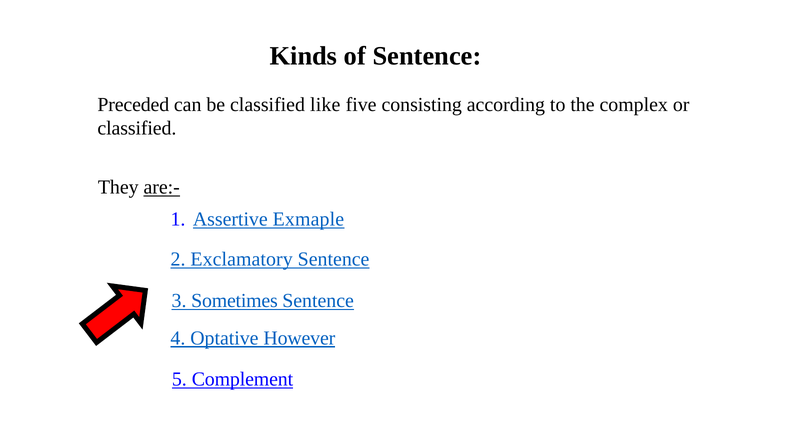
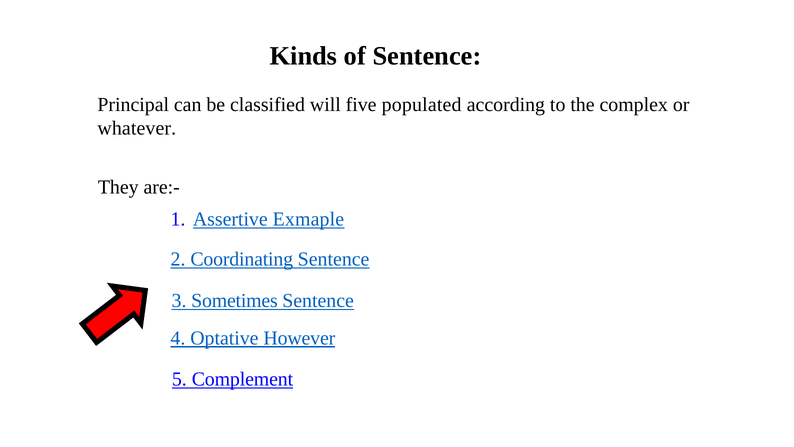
Preceded: Preceded -> Principal
like: like -> will
consisting: consisting -> populated
classified at (137, 128): classified -> whatever
are:- underline: present -> none
Exclamatory: Exclamatory -> Coordinating
